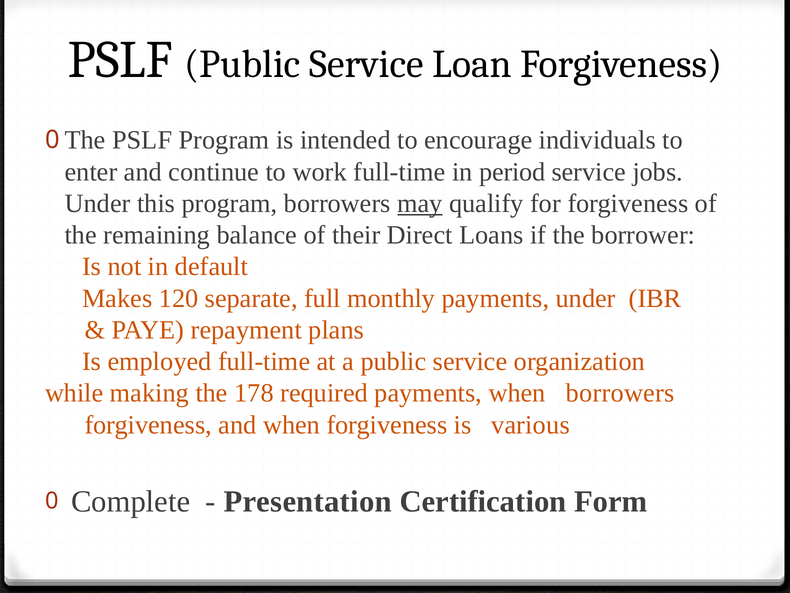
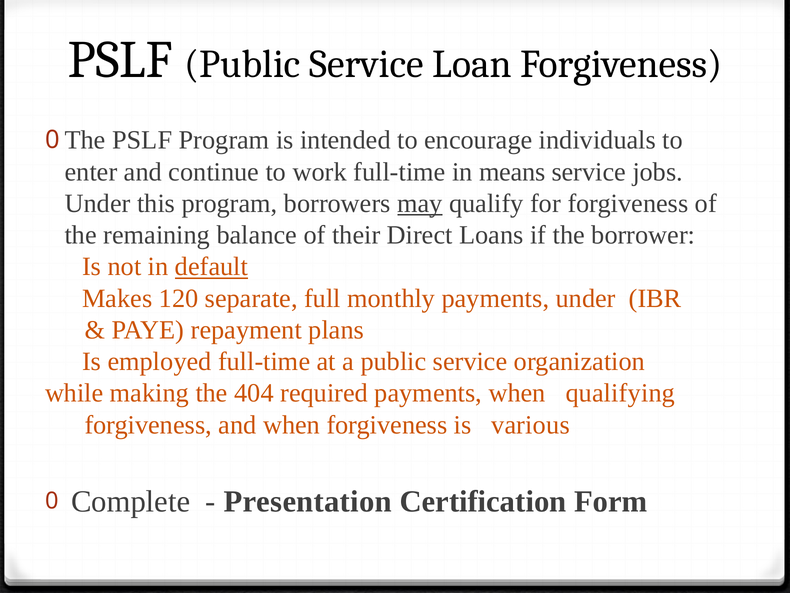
period: period -> means
default underline: none -> present
178: 178 -> 404
when borrowers: borrowers -> qualifying
